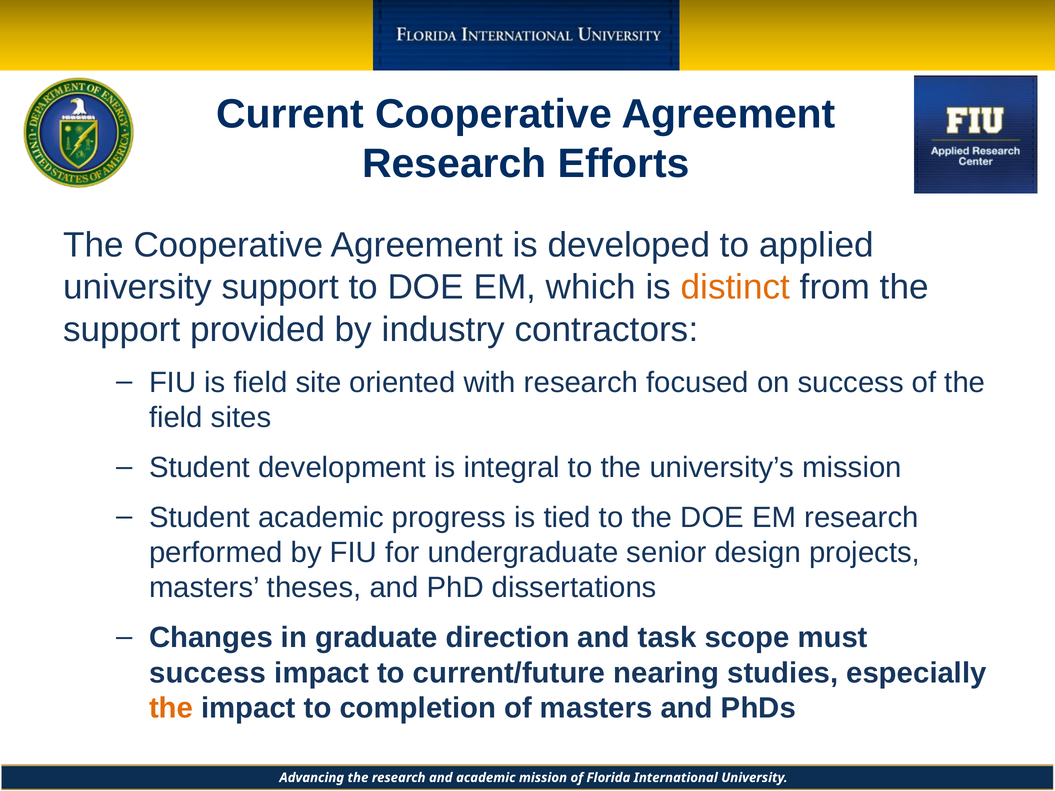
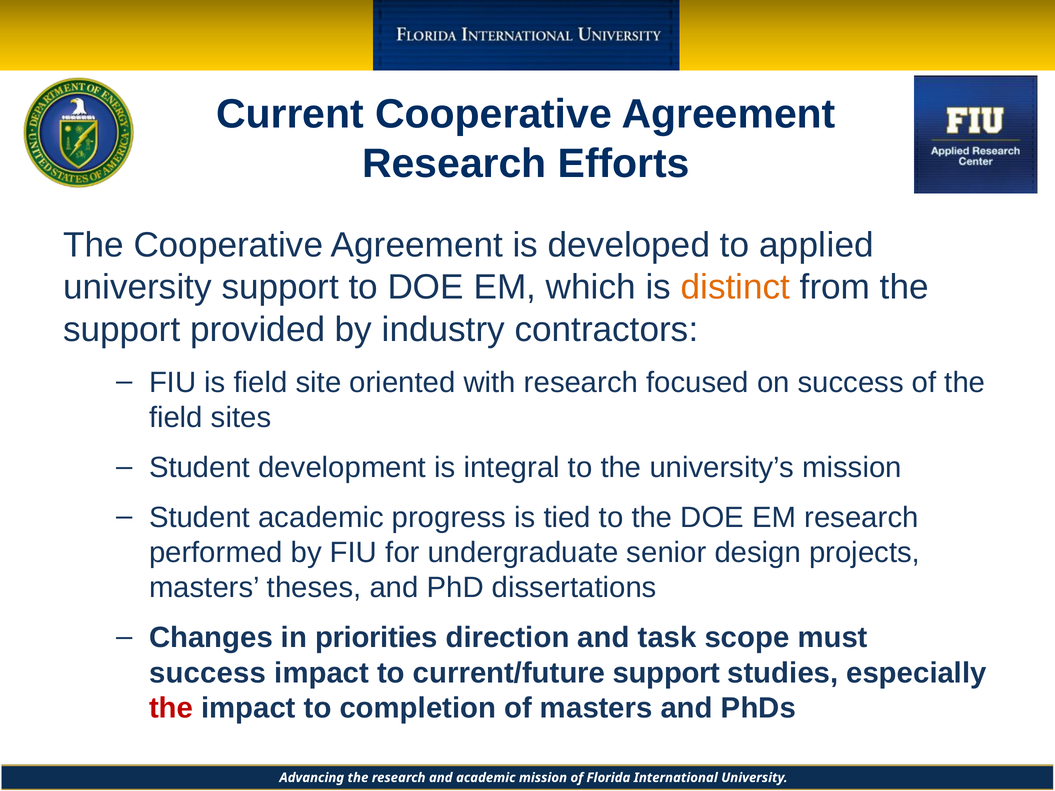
graduate: graduate -> priorities
current/future nearing: nearing -> support
the at (171, 708) colour: orange -> red
